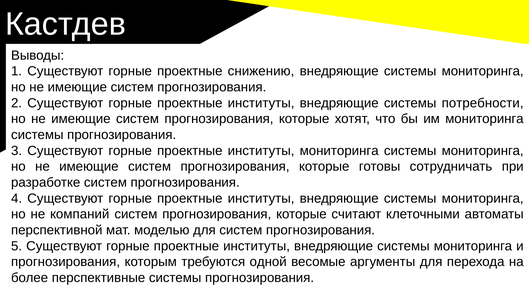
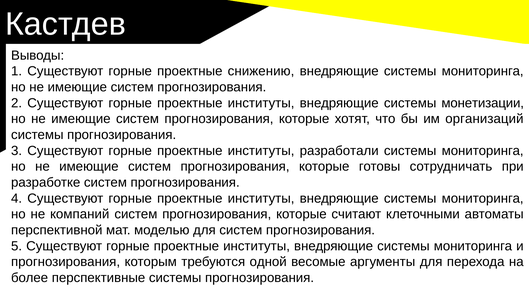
потребности: потребности -> монетизации
им мониторинга: мониторинга -> организаций
институты мониторинга: мониторинга -> разработали
